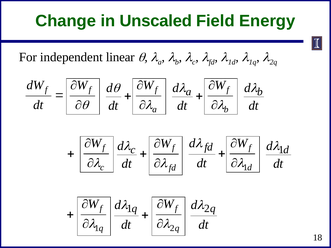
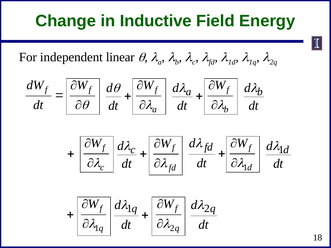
Unscaled: Unscaled -> Inductive
